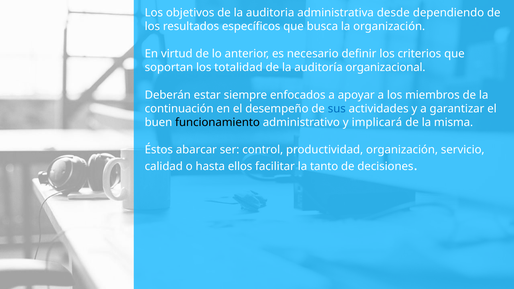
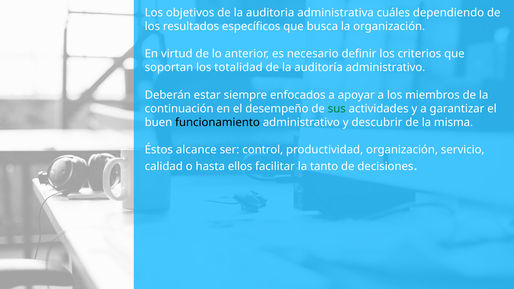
desde: desde -> cuáles
auditoría organizacional: organizacional -> administrativo
sus colour: blue -> green
implicará: implicará -> descubrir
abarcar: abarcar -> alcance
